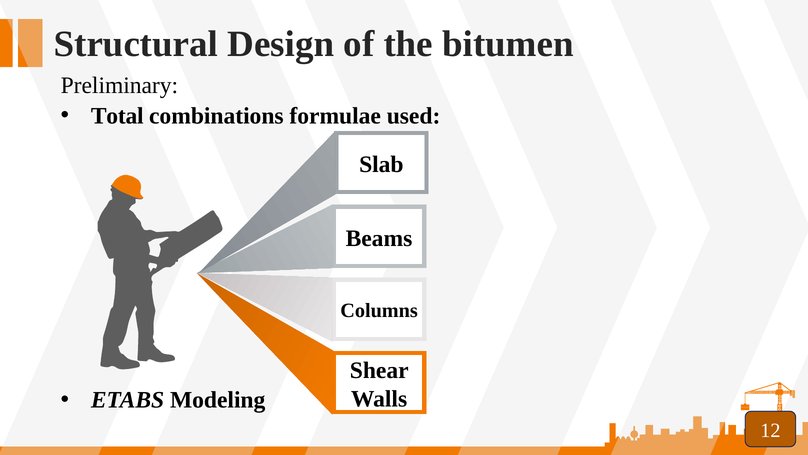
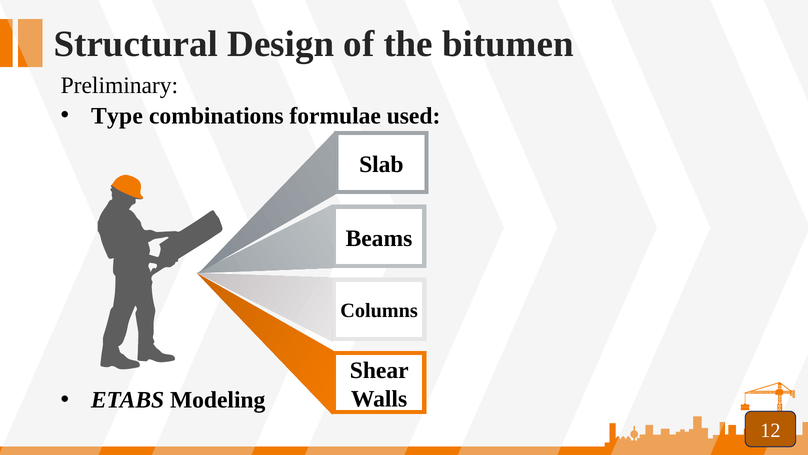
Total: Total -> Type
